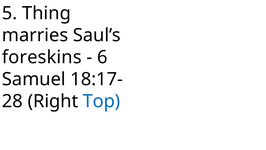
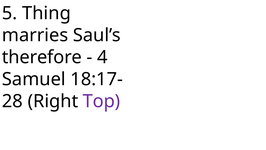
foreskins: foreskins -> therefore
6: 6 -> 4
Top colour: blue -> purple
